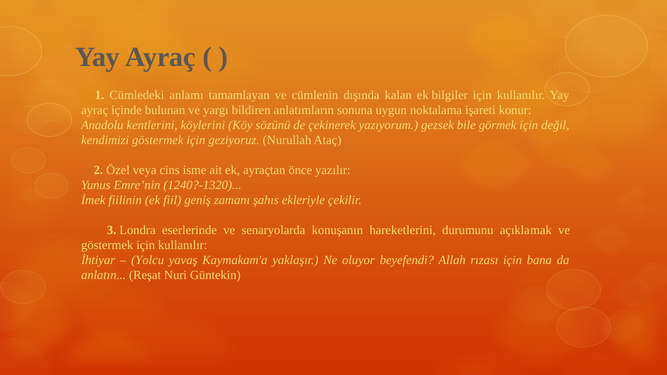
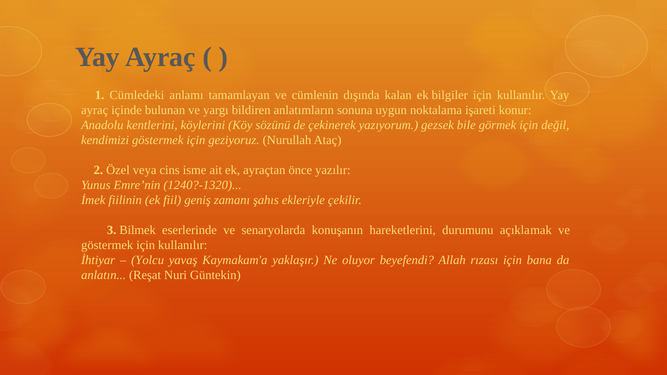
Londra: Londra -> Bilmek
